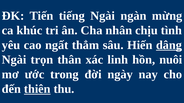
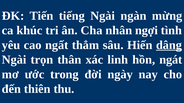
chịu: chịu -> ngợi
nuôi: nuôi -> ngát
thiên underline: present -> none
